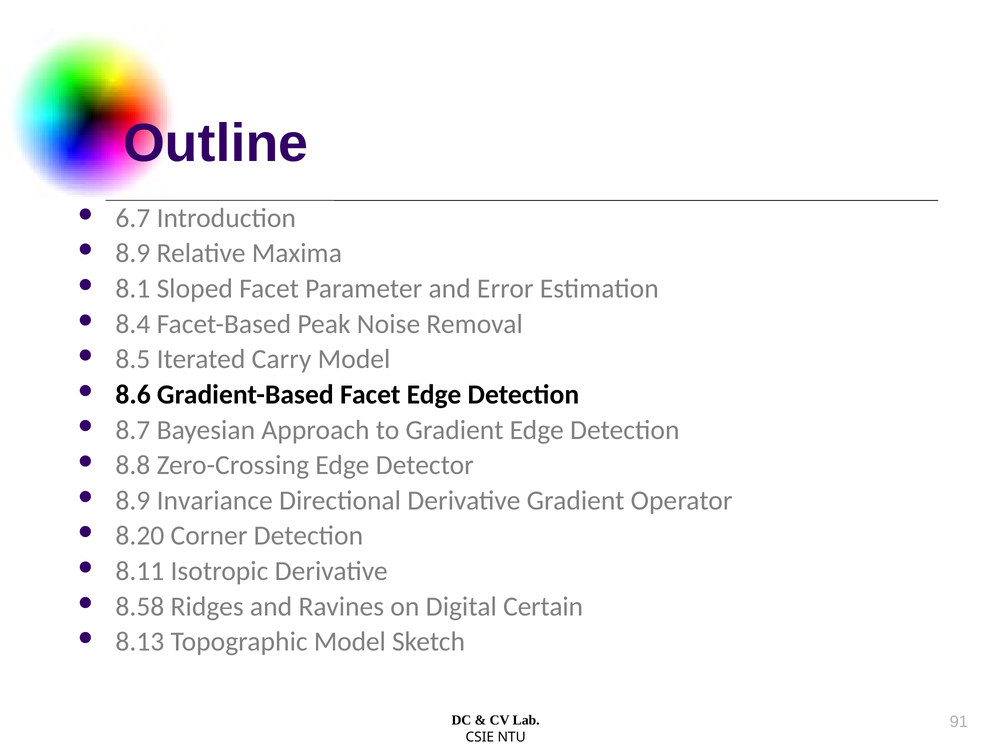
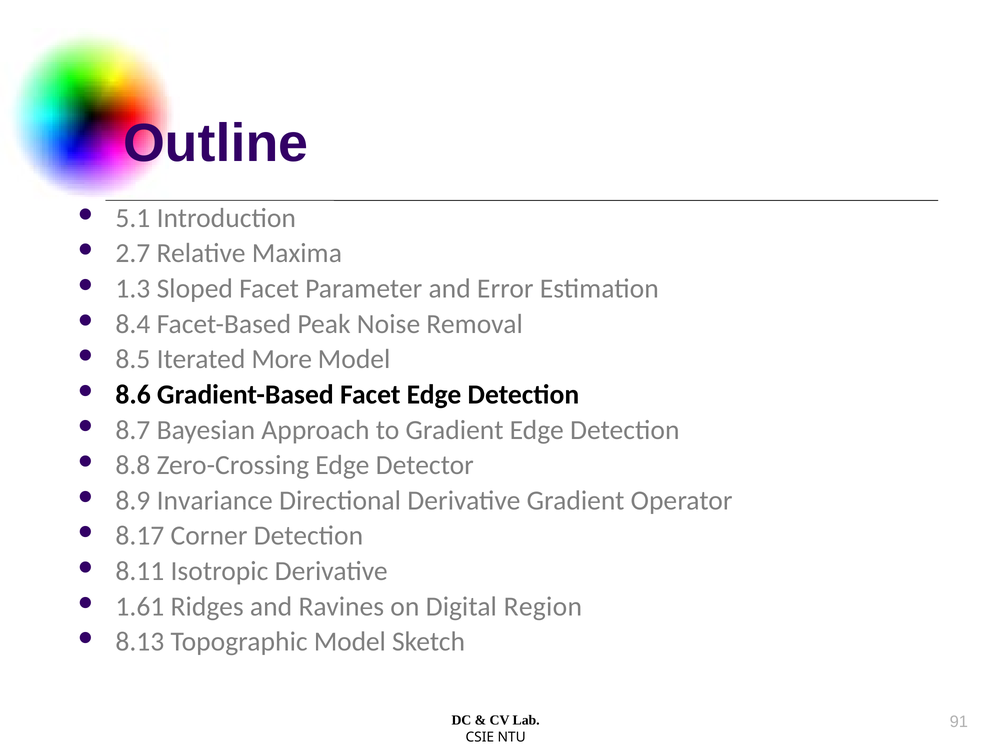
6.7: 6.7 -> 5.1
8.9 at (133, 253): 8.9 -> 2.7
8.1: 8.1 -> 1.3
Carry: Carry -> More
8.20: 8.20 -> 8.17
8.58: 8.58 -> 1.61
Certain: Certain -> Region
